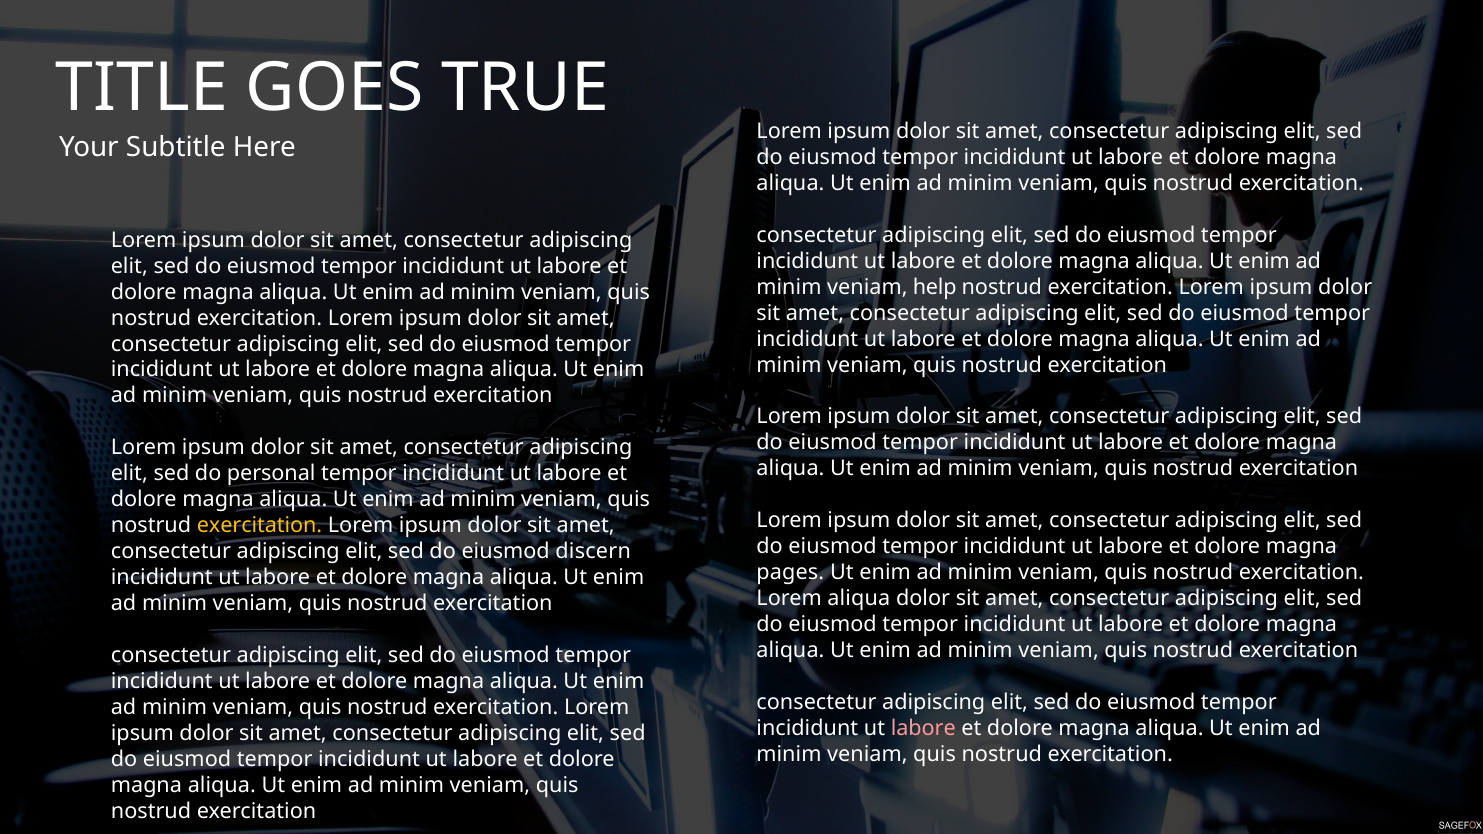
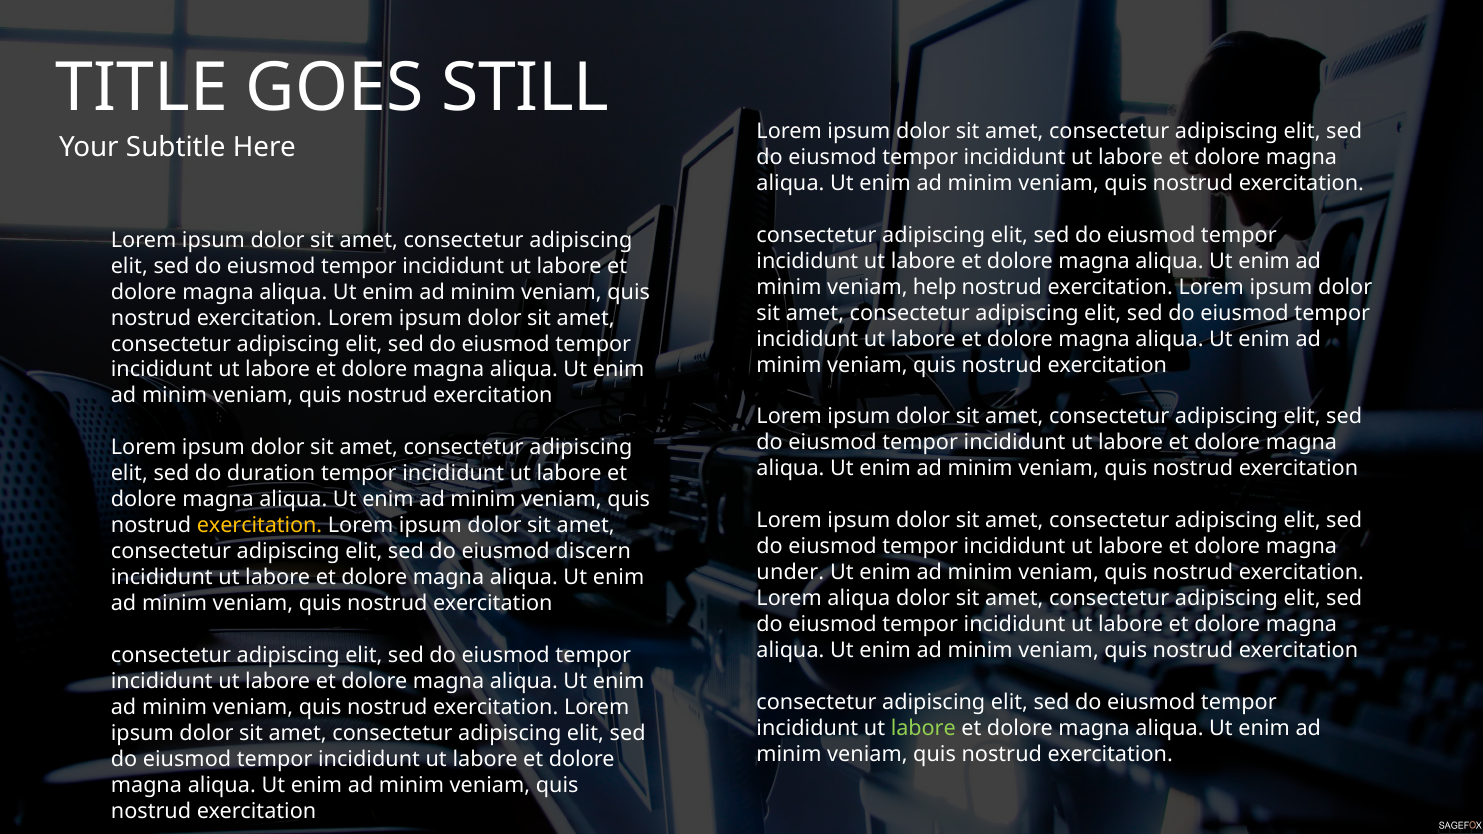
TRUE: TRUE -> STILL
personal: personal -> duration
pages: pages -> under
labore at (923, 729) colour: pink -> light green
